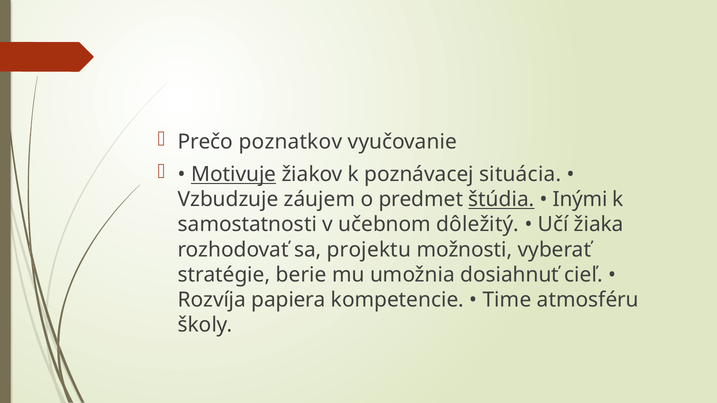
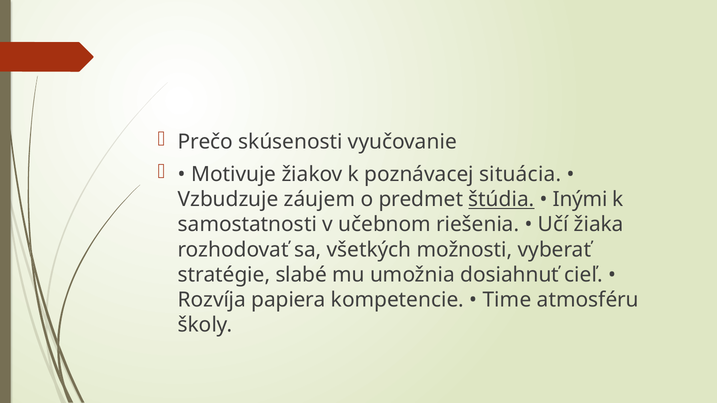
poznatkov: poznatkov -> skúsenosti
Motivuje underline: present -> none
dôležitý: dôležitý -> riešenia
projektu: projektu -> všetkých
berie: berie -> slabé
